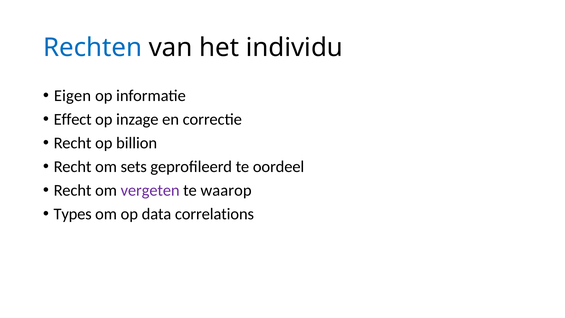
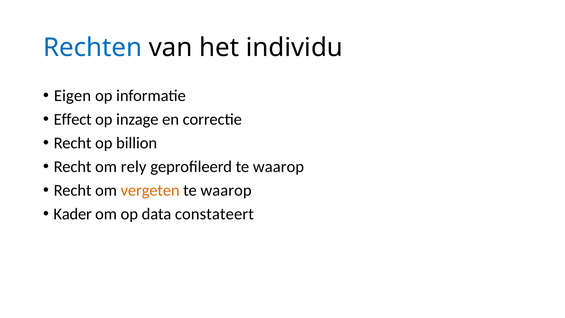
sets: sets -> rely
geprofileerd te oordeel: oordeel -> waarop
vergeten colour: purple -> orange
Types: Types -> Kader
correlations: correlations -> constateert
